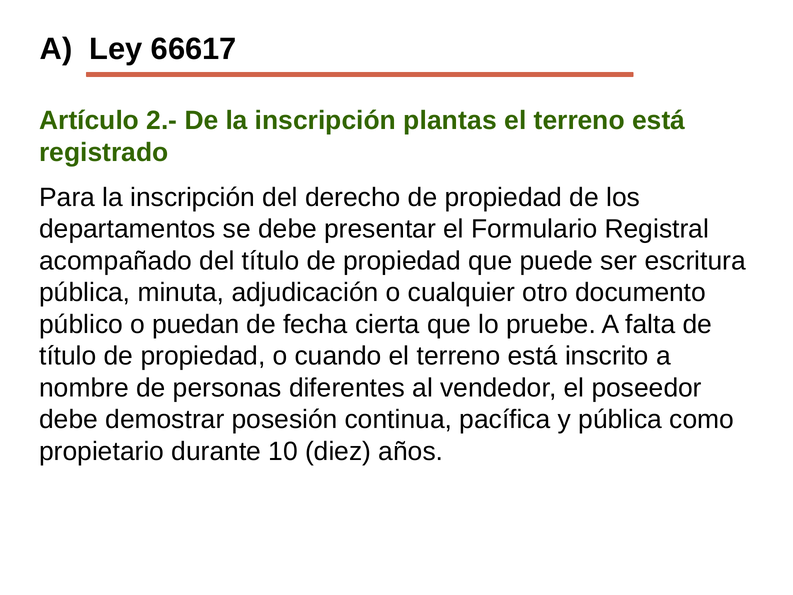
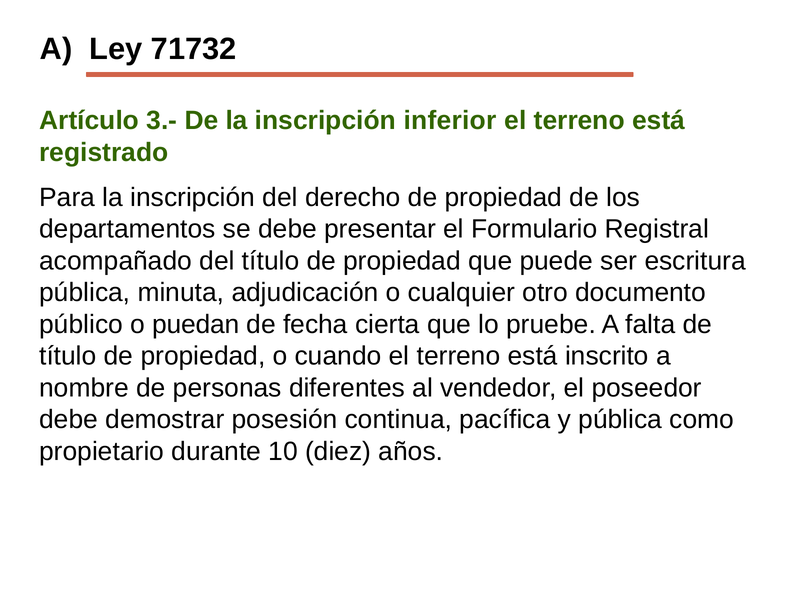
66617: 66617 -> 71732
2.-: 2.- -> 3.-
plantas: plantas -> inferior
